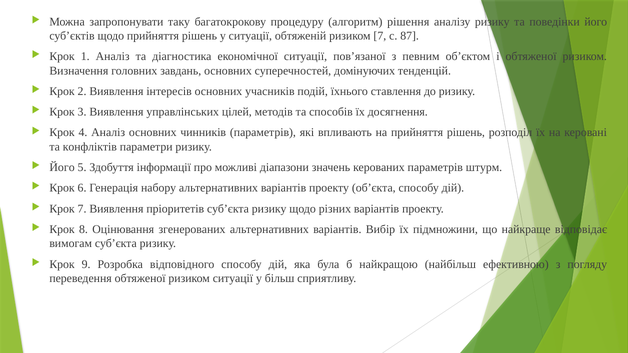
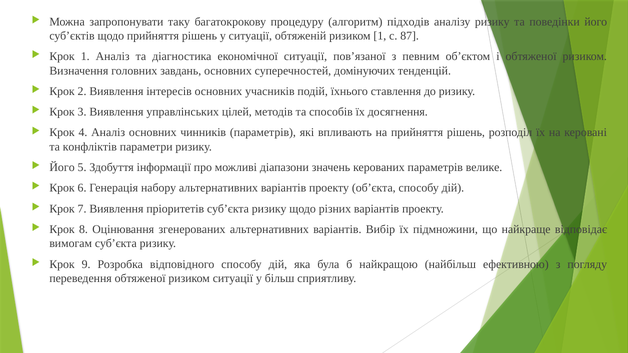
рішення: рішення -> підходів
ризиком 7: 7 -> 1
штурм: штурм -> велике
